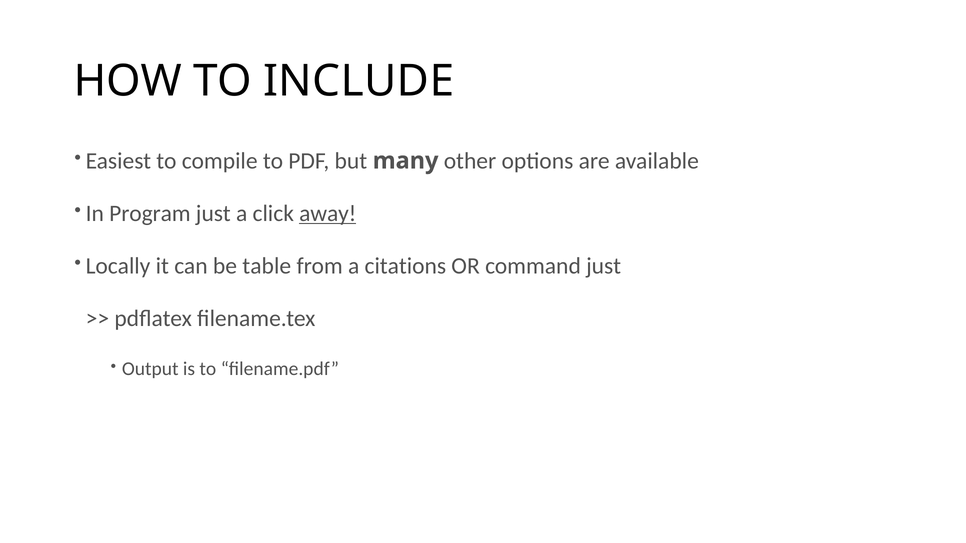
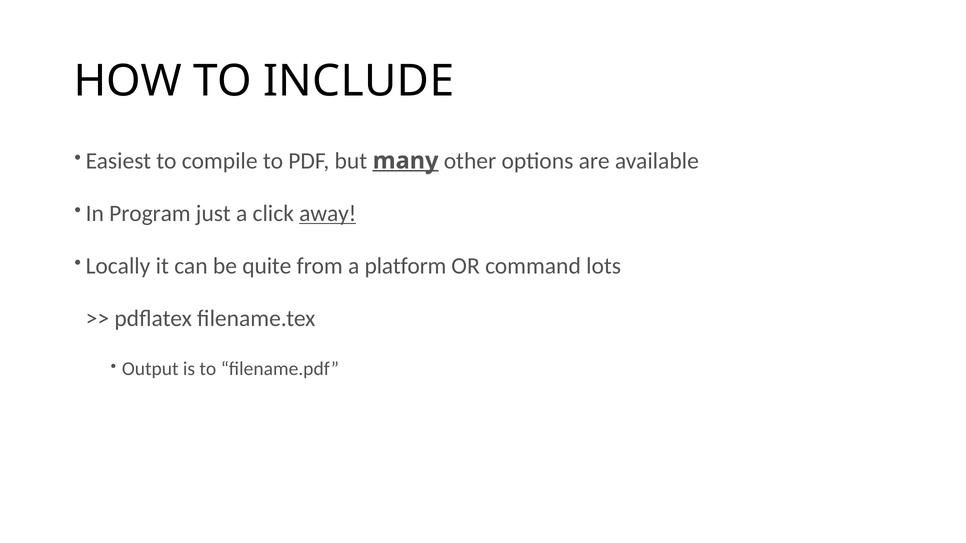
many underline: none -> present
table: table -> quite
citations: citations -> platform
command just: just -> lots
